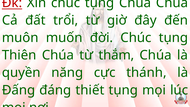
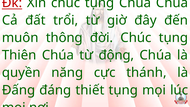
muốn: muốn -> thông
thắm: thắm -> động
